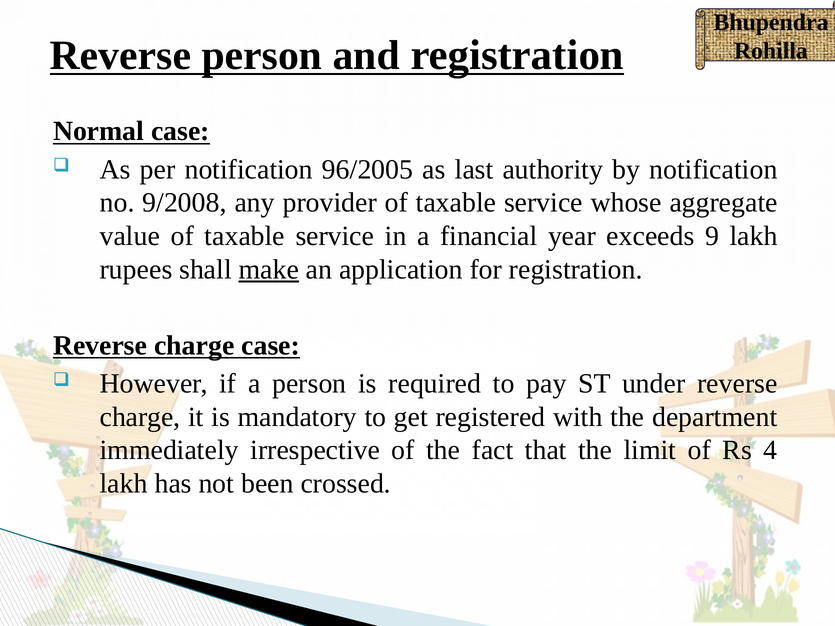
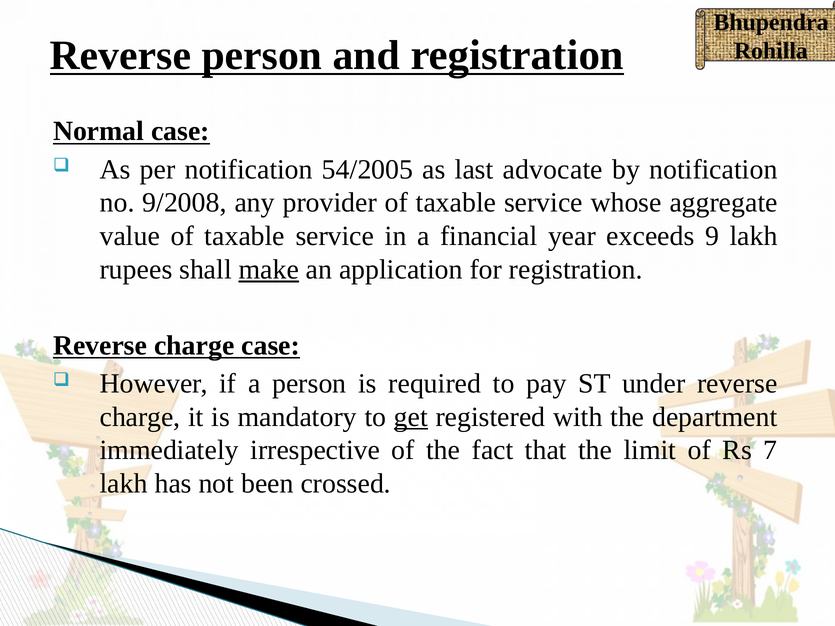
96/2005: 96/2005 -> 54/2005
authority: authority -> advocate
get underline: none -> present
4: 4 -> 7
